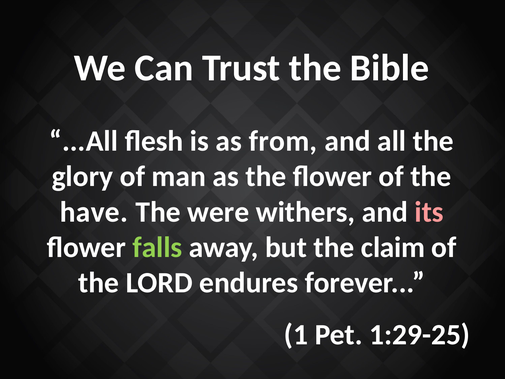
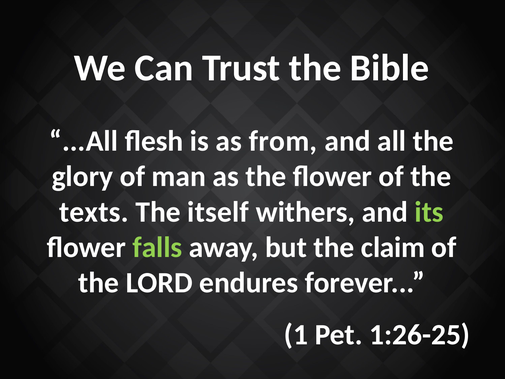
have: have -> texts
were: were -> itself
its colour: pink -> light green
1:29-25: 1:29-25 -> 1:26-25
